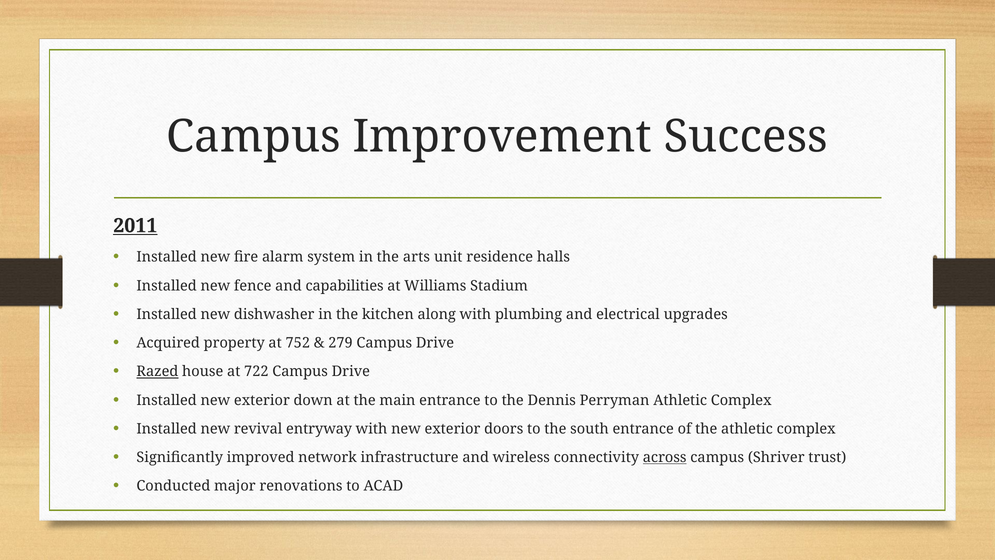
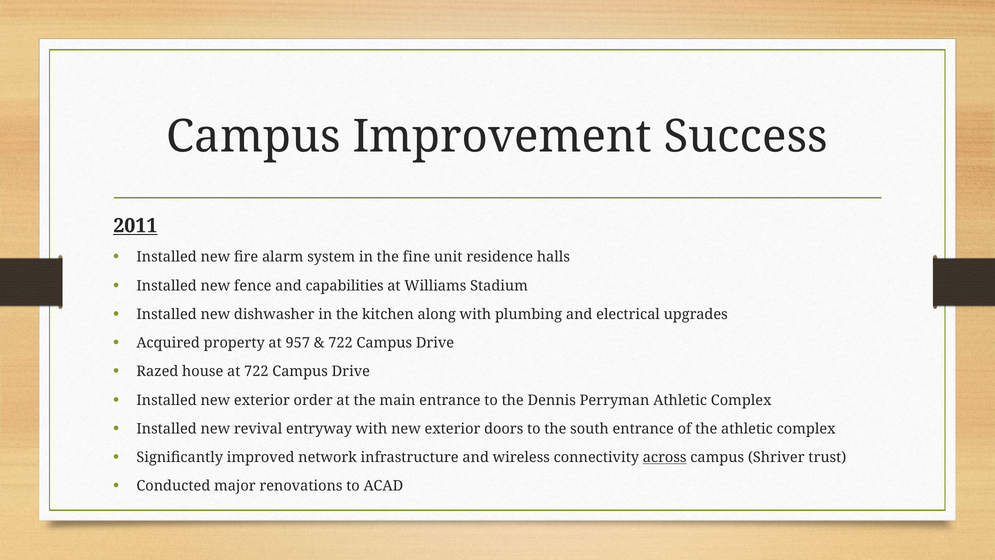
arts: arts -> fine
752: 752 -> 957
279 at (341, 343): 279 -> 722
Razed underline: present -> none
down: down -> order
